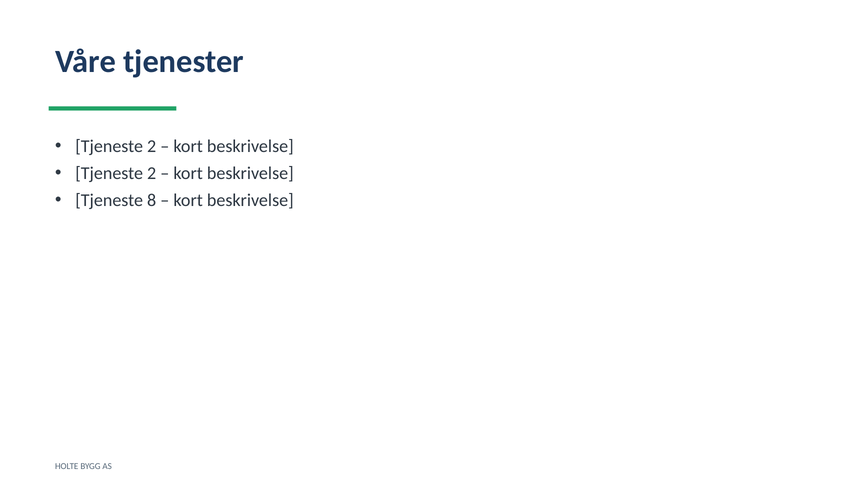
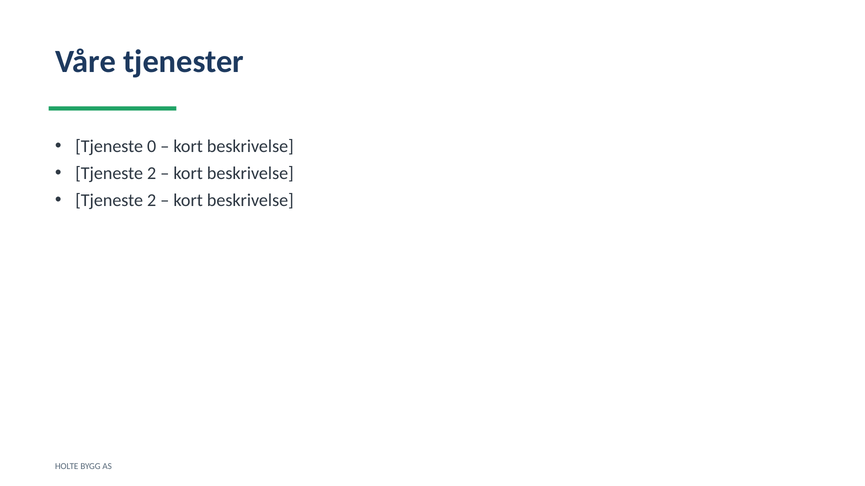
2 at (152, 147): 2 -> 0
8 at (152, 201): 8 -> 2
